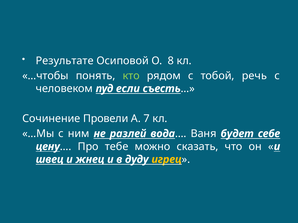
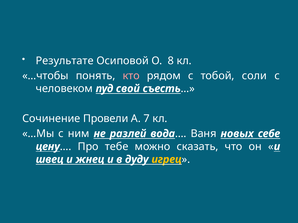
кто colour: light green -> pink
речь: речь -> соли
если: если -> свой
будет: будет -> новых
